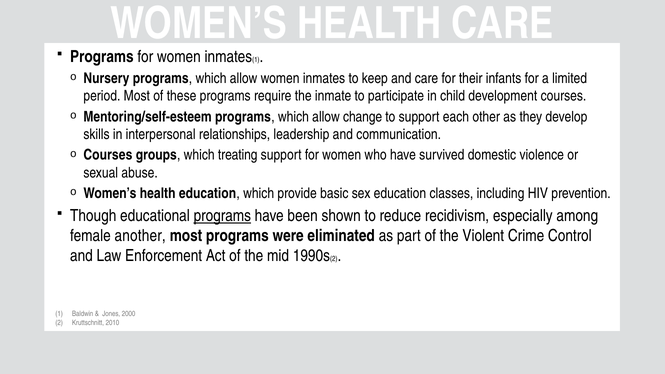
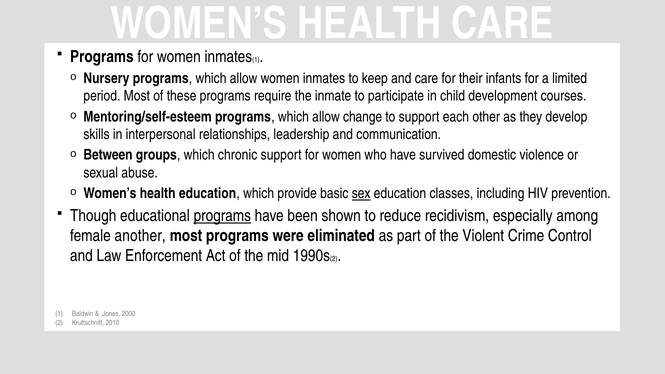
Courses at (108, 155): Courses -> Between
treating: treating -> chronic
sex underline: none -> present
